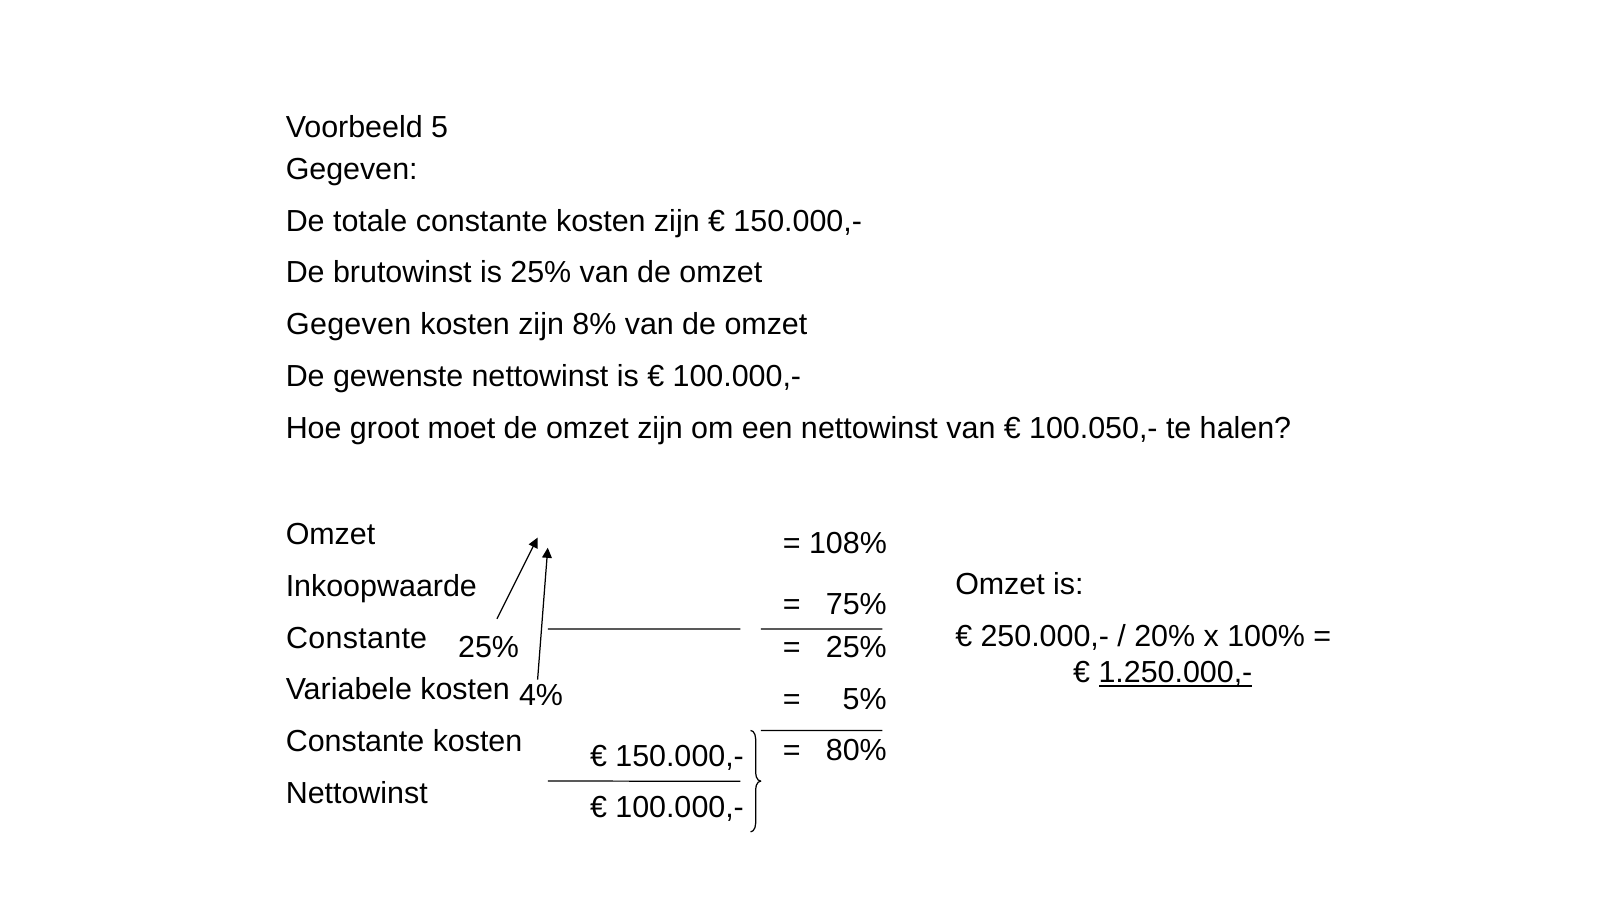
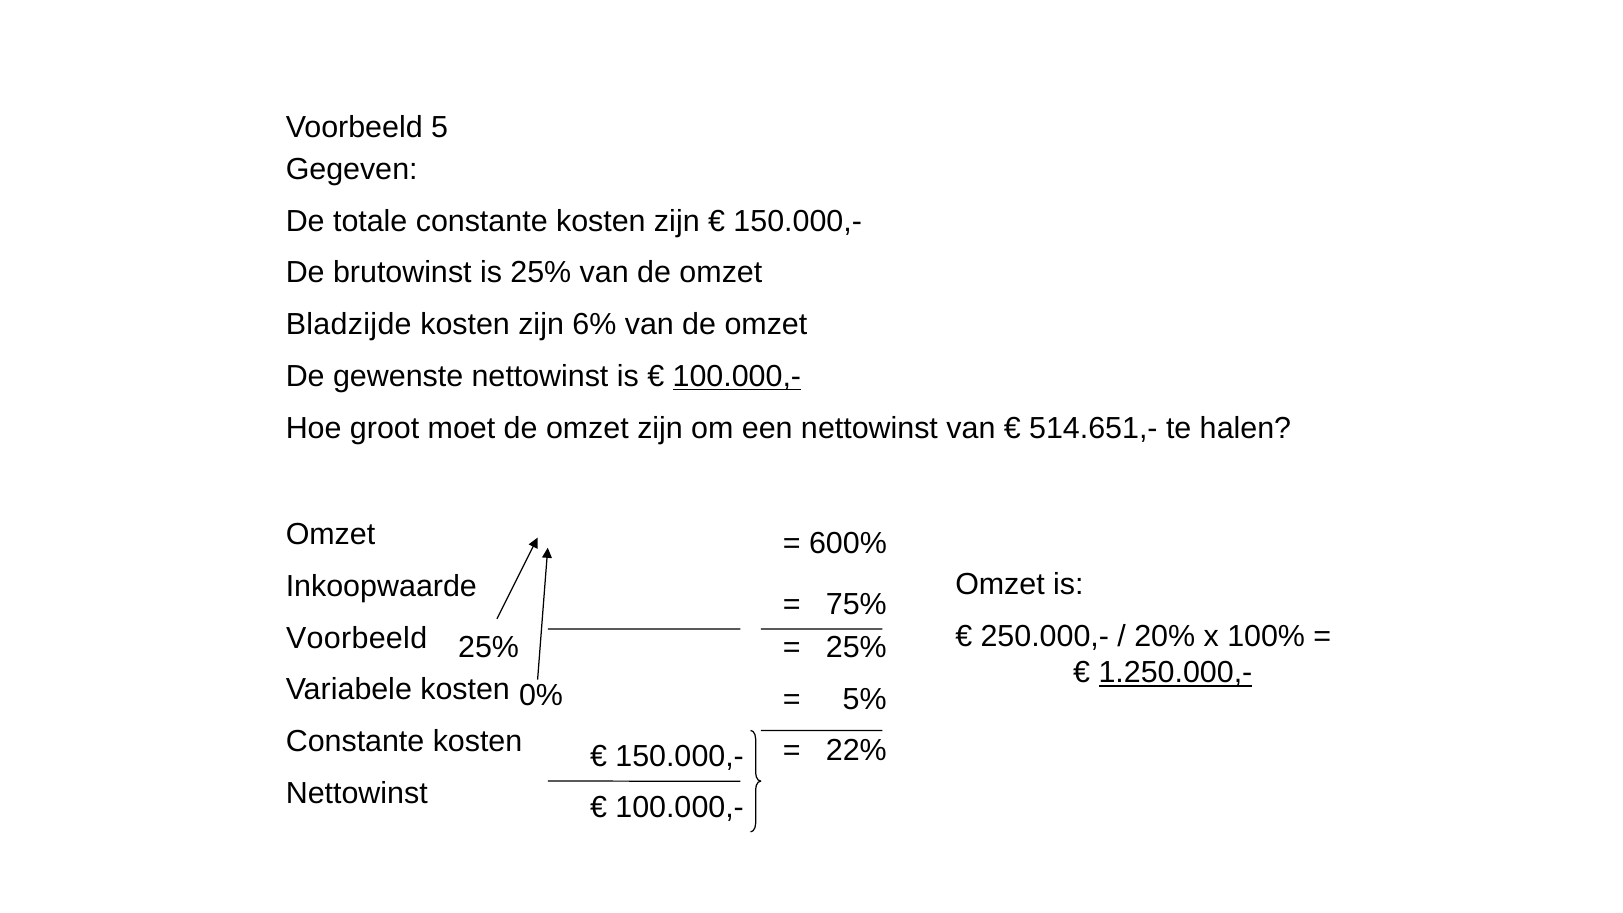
Gegeven at (349, 325): Gegeven -> Bladzijde
8%: 8% -> 6%
100.000,- at (737, 376) underline: none -> present
100.050,-: 100.050,- -> 514.651,-
108%: 108% -> 600%
Constante at (357, 638): Constante -> Voorbeeld
4%: 4% -> 0%
80%: 80% -> 22%
